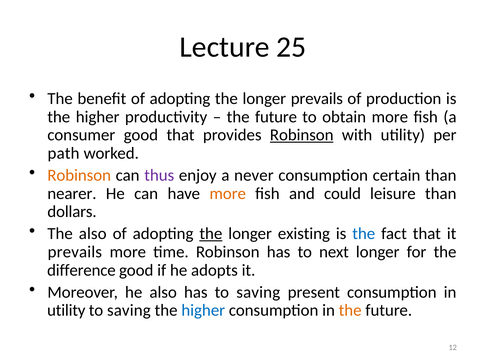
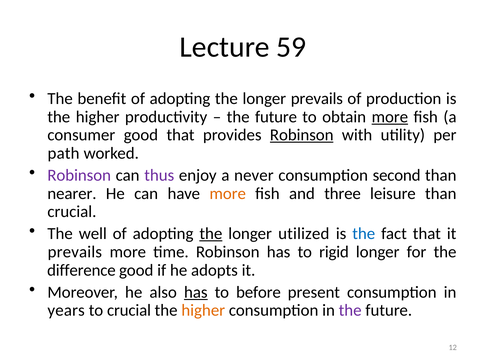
25: 25 -> 59
more at (390, 117) underline: none -> present
Robinson at (79, 176) colour: orange -> purple
certain: certain -> second
could: could -> three
dollars at (72, 212): dollars -> crucial
The also: also -> well
existing: existing -> utilized
next: next -> rigid
has at (196, 293) underline: none -> present
saving at (258, 293): saving -> before
utility at (66, 311): utility -> years
saving at (129, 311): saving -> crucial
higher at (203, 311) colour: blue -> orange
the at (350, 311) colour: orange -> purple
